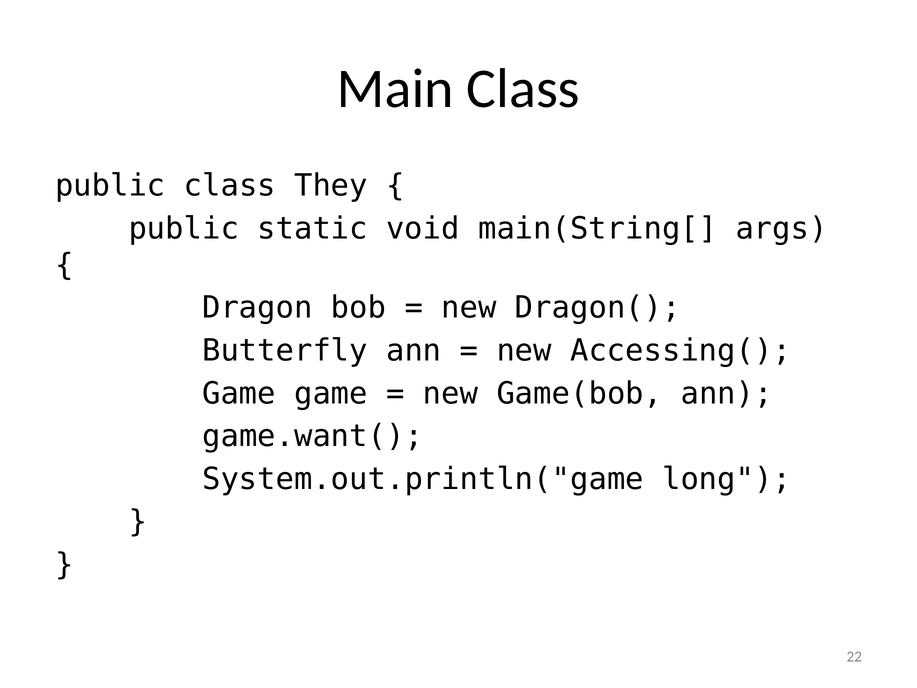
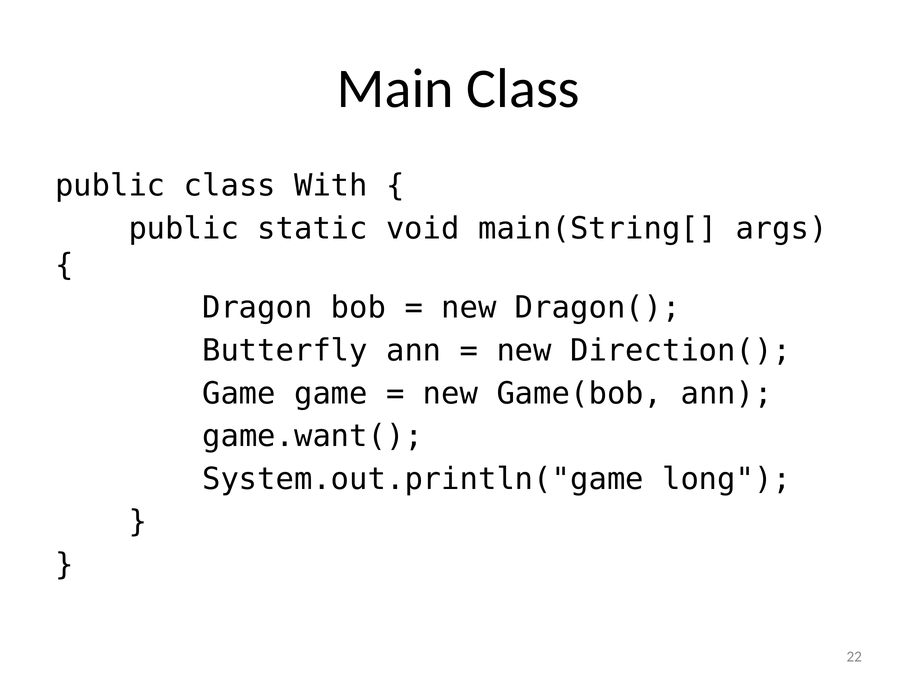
They: They -> With
Accessing(: Accessing( -> Direction(
